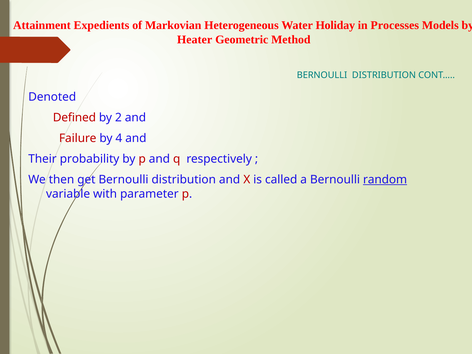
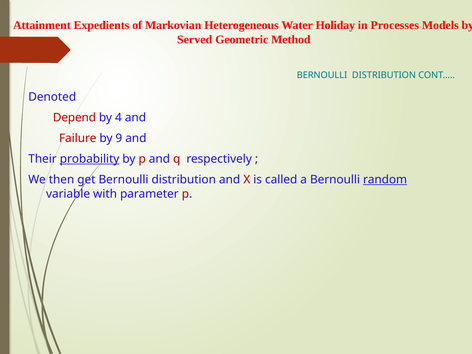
Heater: Heater -> Served
Defined: Defined -> Depend
2: 2 -> 4
4: 4 -> 9
probability underline: none -> present
